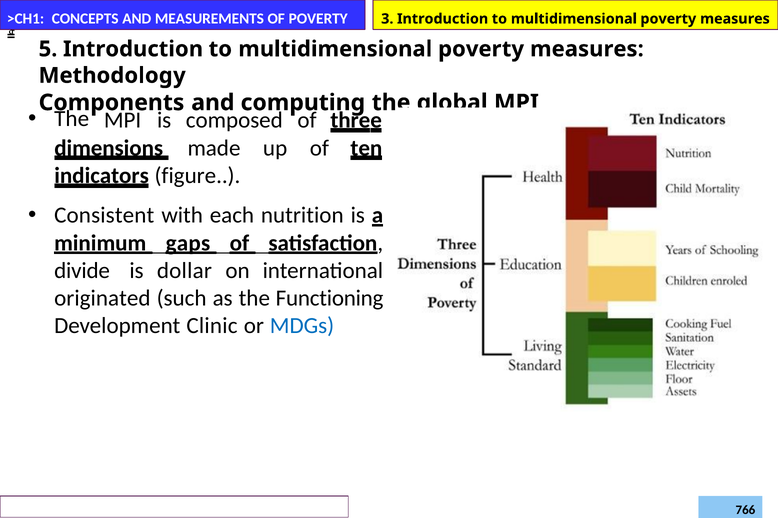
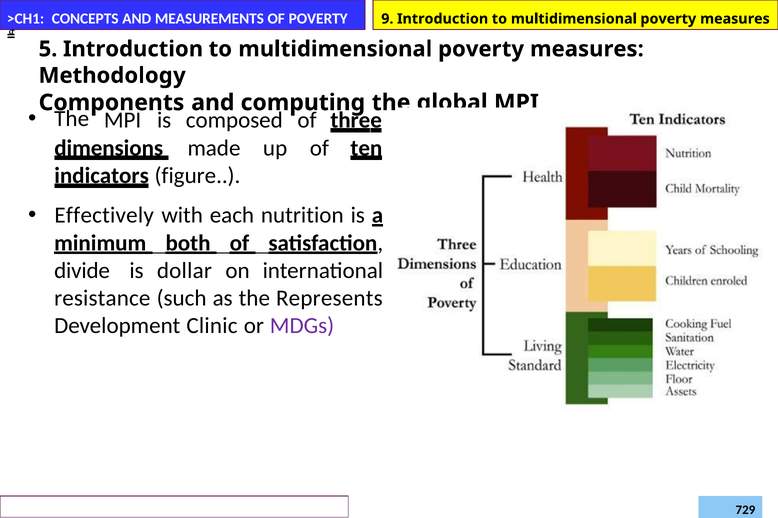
3: 3 -> 9
Consistent: Consistent -> Effectively
gaps: gaps -> both
originated: originated -> resistance
Functioning: Functioning -> Represents
MDGs colour: blue -> purple
766: 766 -> 729
